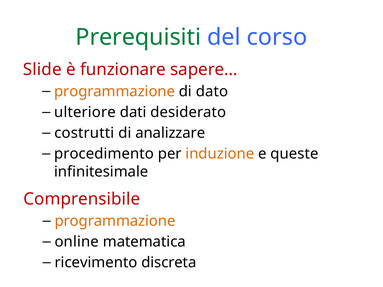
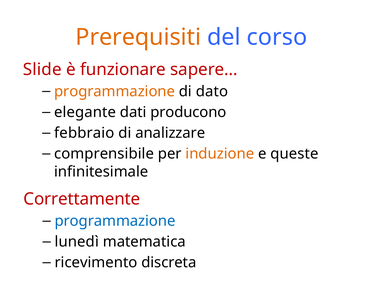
Prerequisiti colour: green -> orange
ulteriore: ulteriore -> elegante
desiderato: desiderato -> producono
costrutti: costrutti -> febbraio
procedimento: procedimento -> comprensibile
Comprensibile: Comprensibile -> Correttamente
programmazione at (115, 221) colour: orange -> blue
online: online -> lunedì
